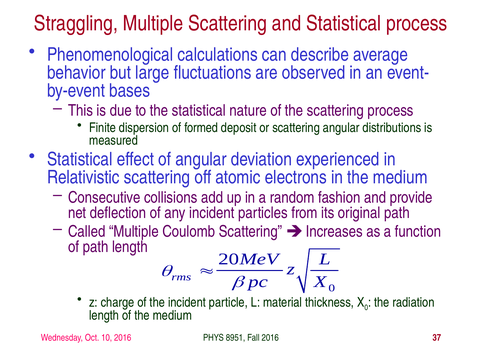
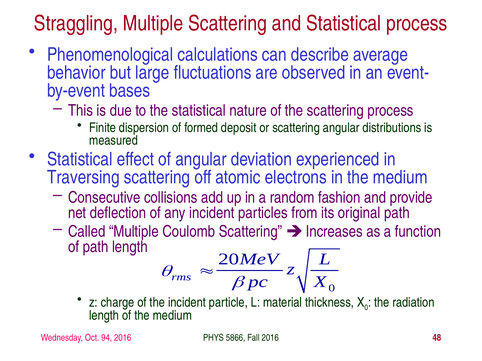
Relativistic: Relativistic -> Traversing
10: 10 -> 94
8951: 8951 -> 5866
37: 37 -> 48
